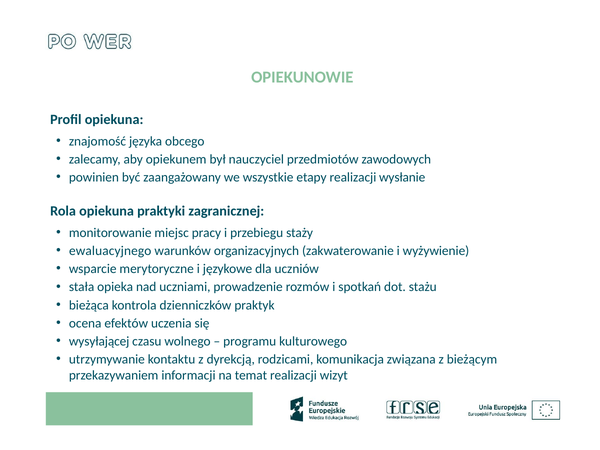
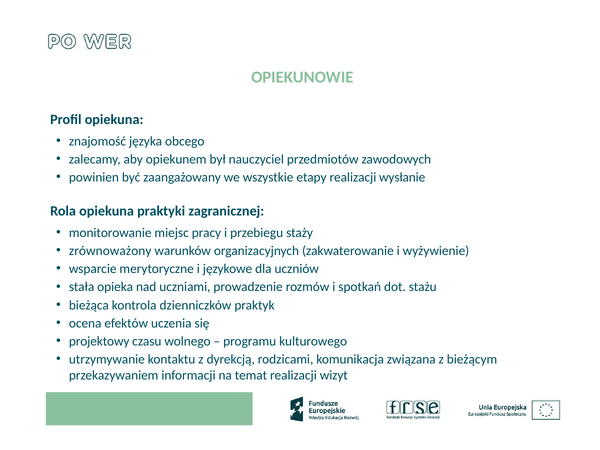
ewaluacyjnego: ewaluacyjnego -> zrównoważony
wysyłającej: wysyłającej -> projektowy
